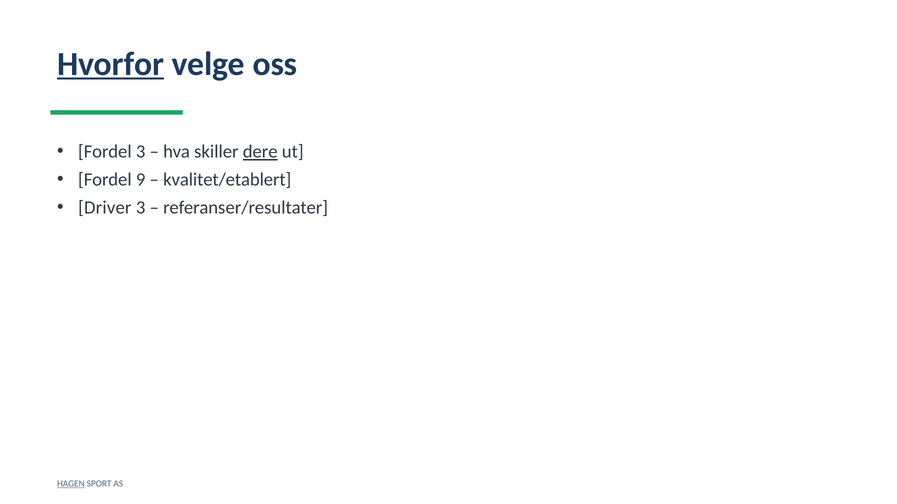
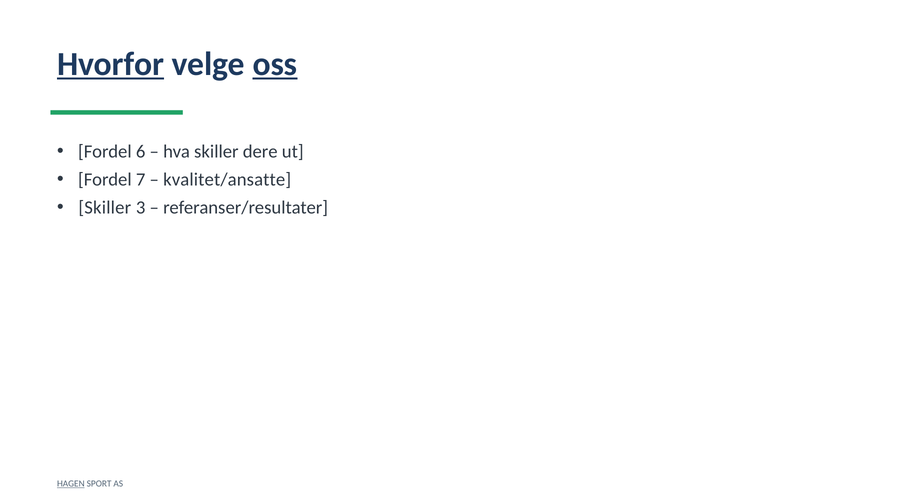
oss underline: none -> present
Fordel 3: 3 -> 6
dere underline: present -> none
9: 9 -> 7
kvalitet/etablert: kvalitet/etablert -> kvalitet/ansatte
Driver at (105, 208): Driver -> Skiller
